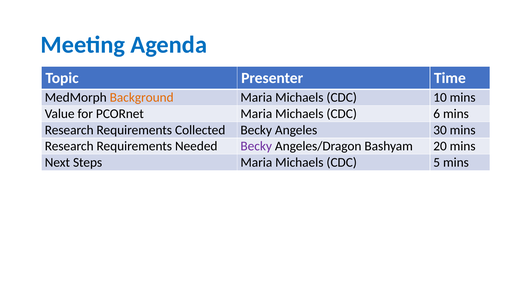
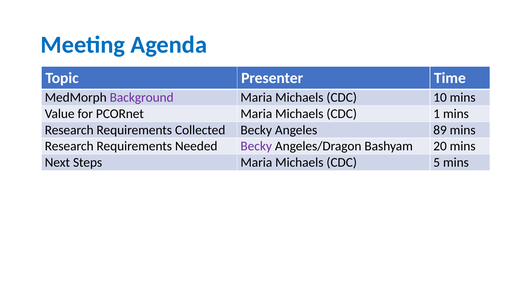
Background colour: orange -> purple
6: 6 -> 1
30: 30 -> 89
